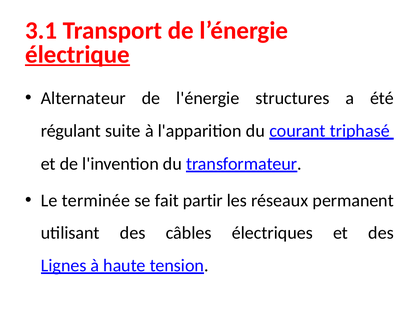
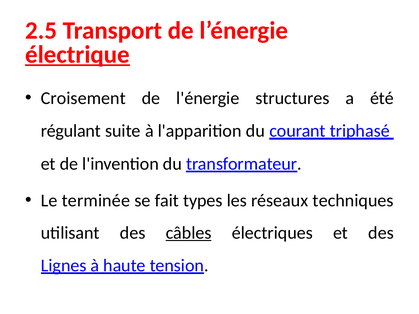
3.1: 3.1 -> 2.5
Alternateur: Alternateur -> Croisement
partir: partir -> types
permanent: permanent -> techniques
câbles underline: none -> present
